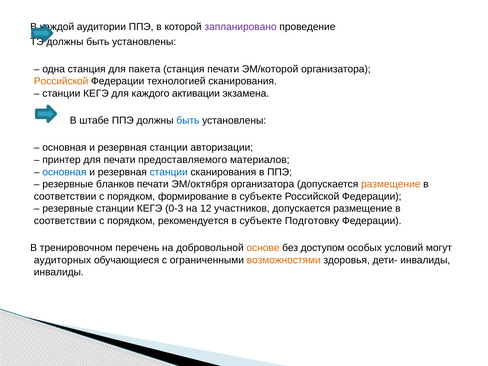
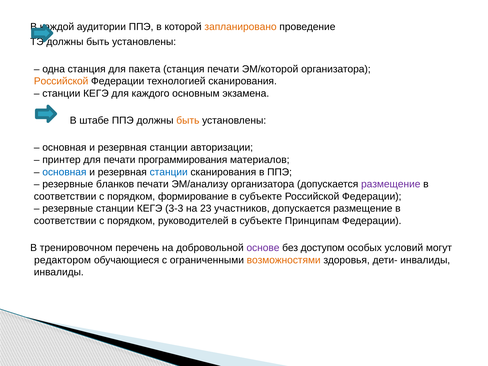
запланировано colour: purple -> orange
активации: активации -> основным
быть at (188, 120) colour: blue -> orange
предоставляемого: предоставляемого -> программирования
ЭМ/октября: ЭМ/октября -> ЭМ/анализу
размещение at (391, 184) colour: orange -> purple
0-3: 0-3 -> 3-3
12: 12 -> 23
рекомендуется: рекомендуется -> руководителей
Подготовку: Подготовку -> Принципам
основе colour: orange -> purple
аудиторных: аудиторных -> редактором
